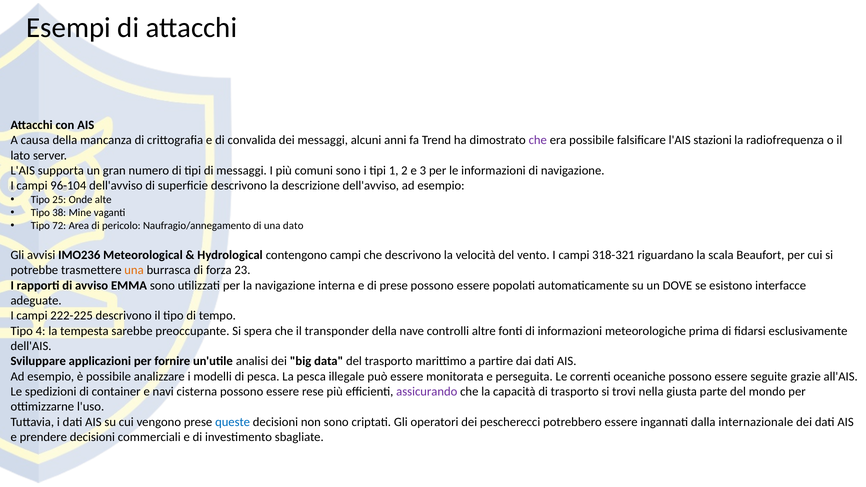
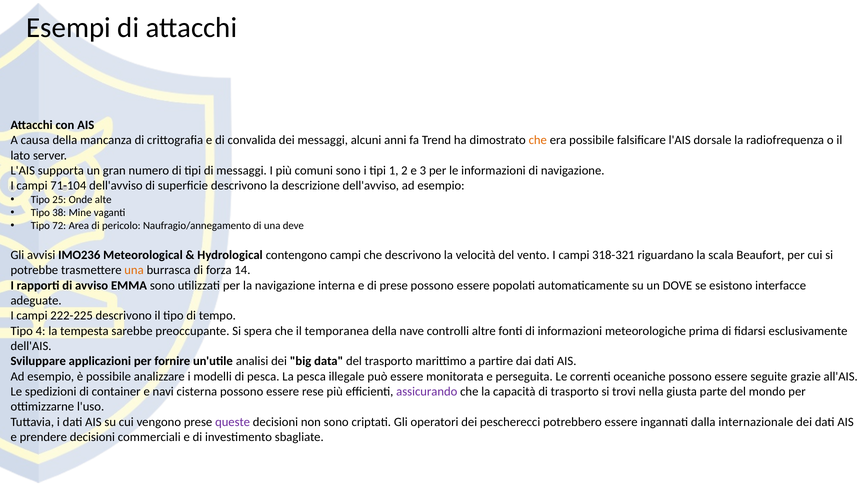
che at (538, 140) colour: purple -> orange
stazioni: stazioni -> dorsale
96-104: 96-104 -> 71-104
dato: dato -> deve
23: 23 -> 14
transponder: transponder -> temporanea
queste colour: blue -> purple
